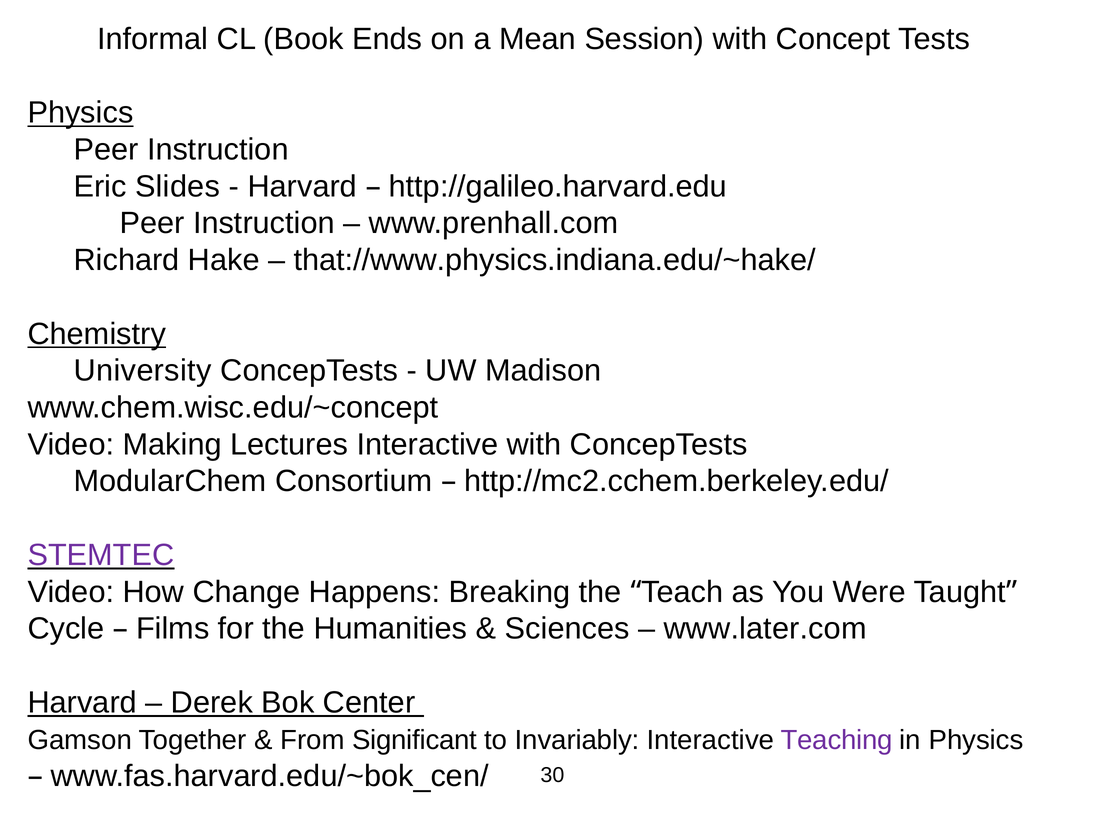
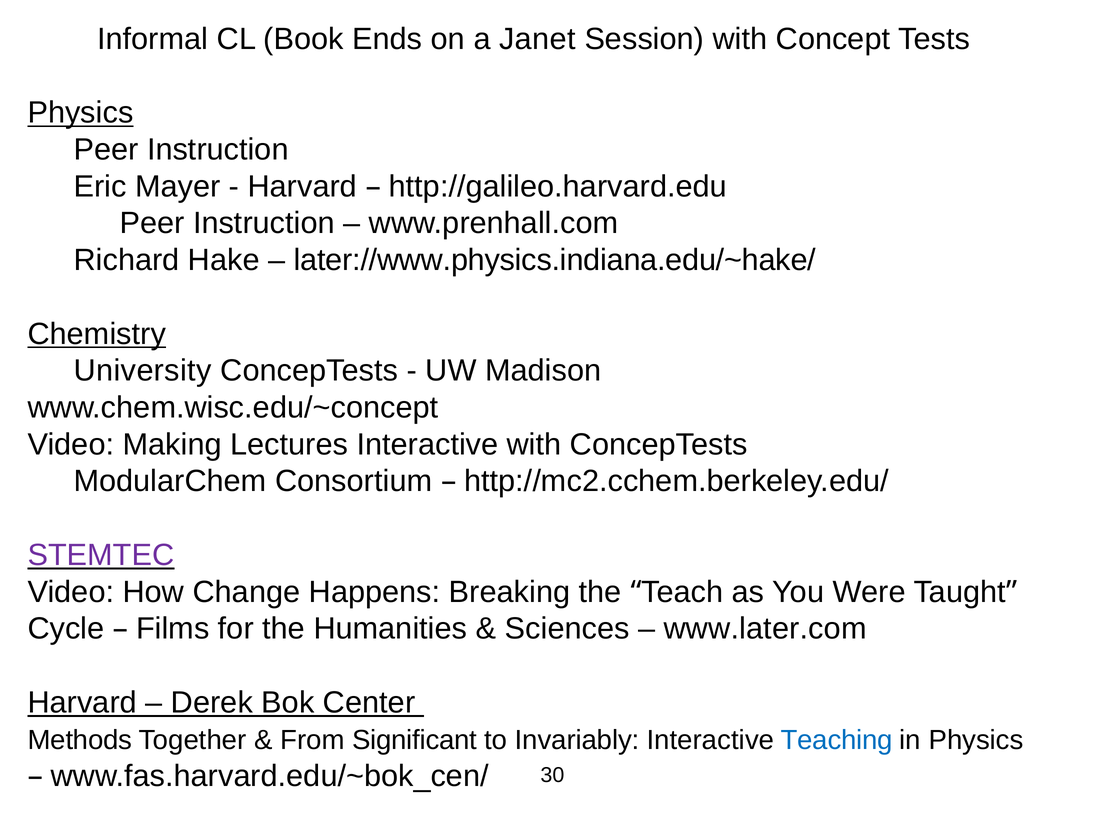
Mean: Mean -> Janet
Slides: Slides -> Mayer
that://www.physics.indiana.edu/~hake/: that://www.physics.indiana.edu/~hake/ -> later://www.physics.indiana.edu/~hake/
Gamson: Gamson -> Methods
Teaching colour: purple -> blue
